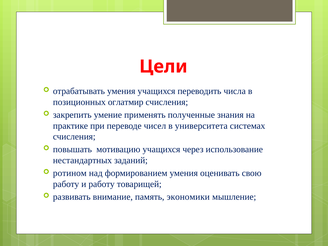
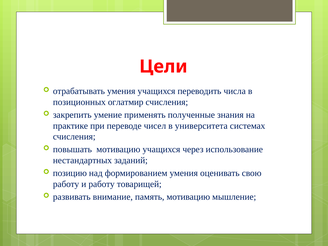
ротином: ротином -> позицию
память экономики: экономики -> мотивацию
